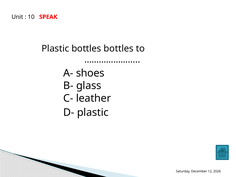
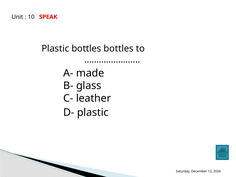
shoes: shoes -> made
